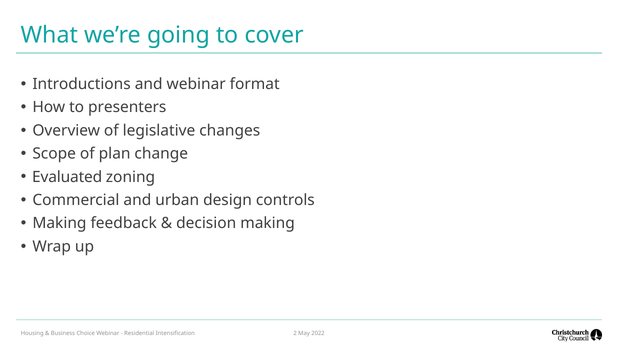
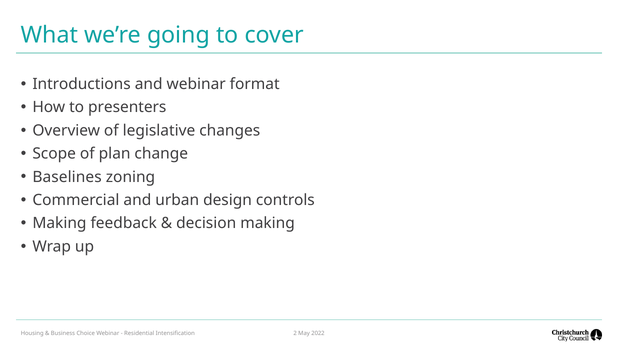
Evaluated: Evaluated -> Baselines
